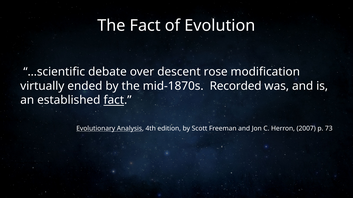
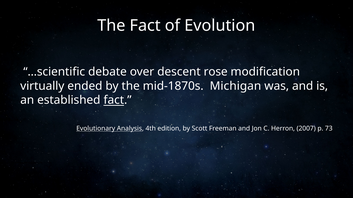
Recorded: Recorded -> Michigan
